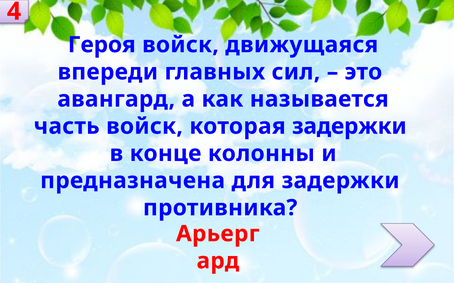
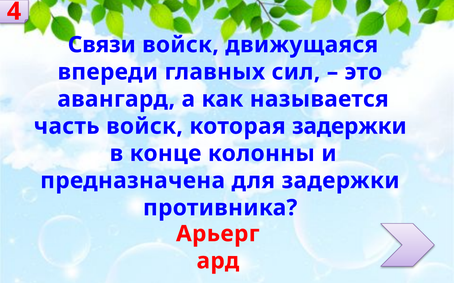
Героя: Героя -> Связи
